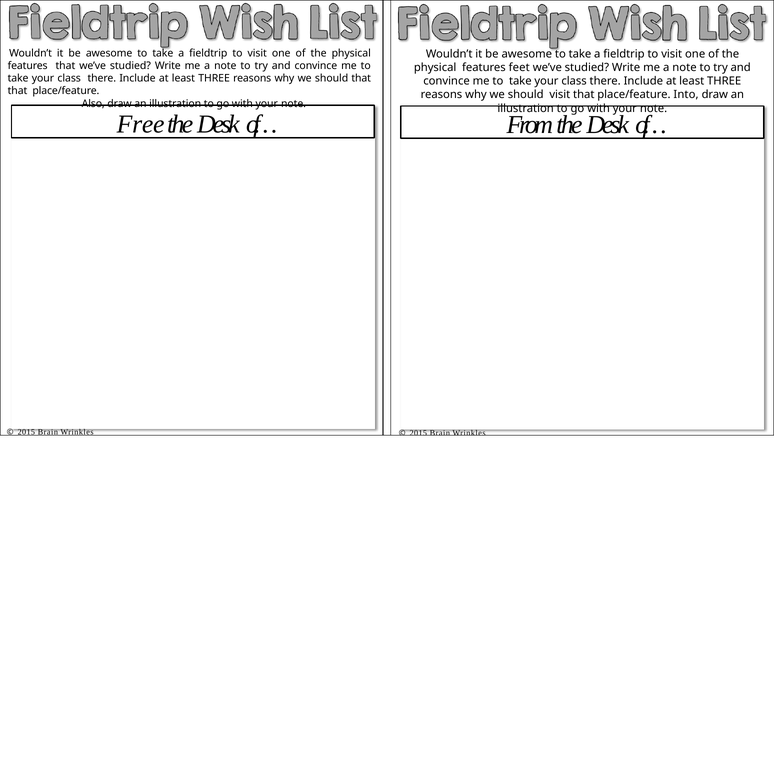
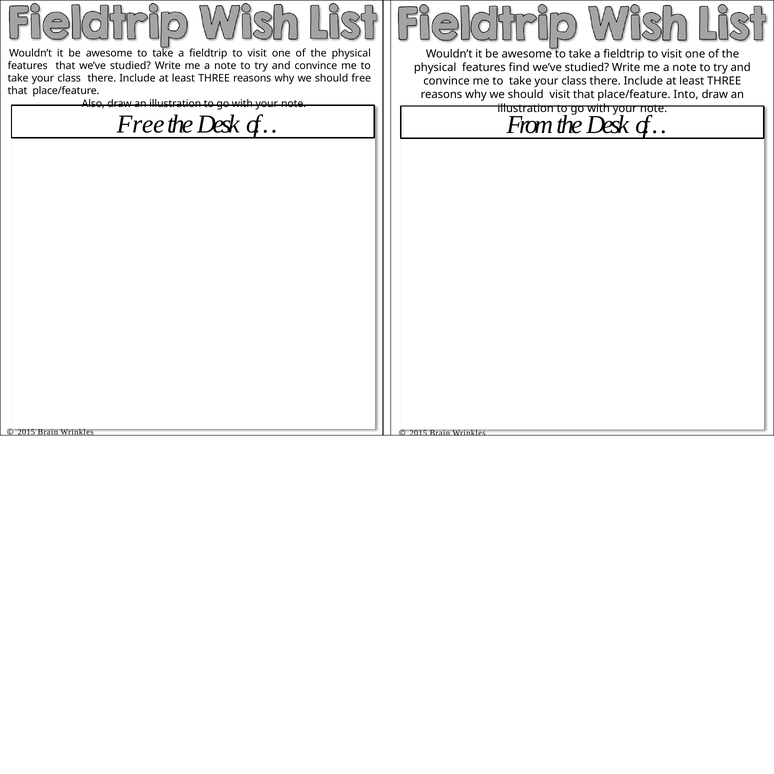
feet: feet -> find
should that: that -> free
